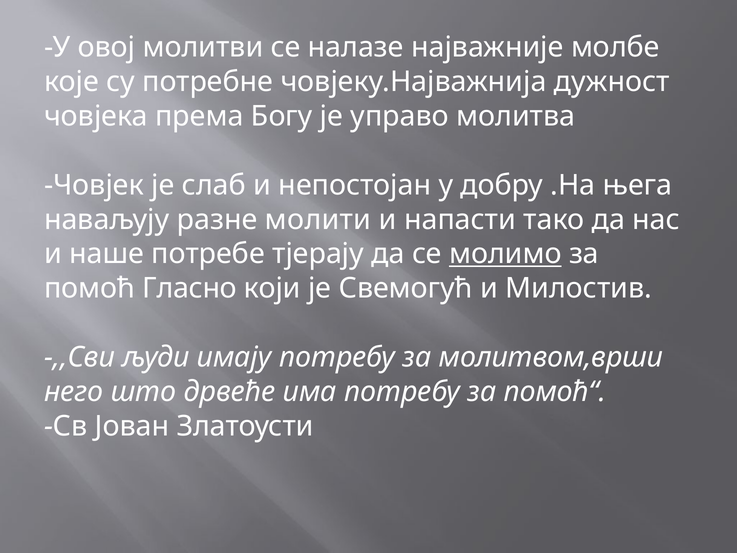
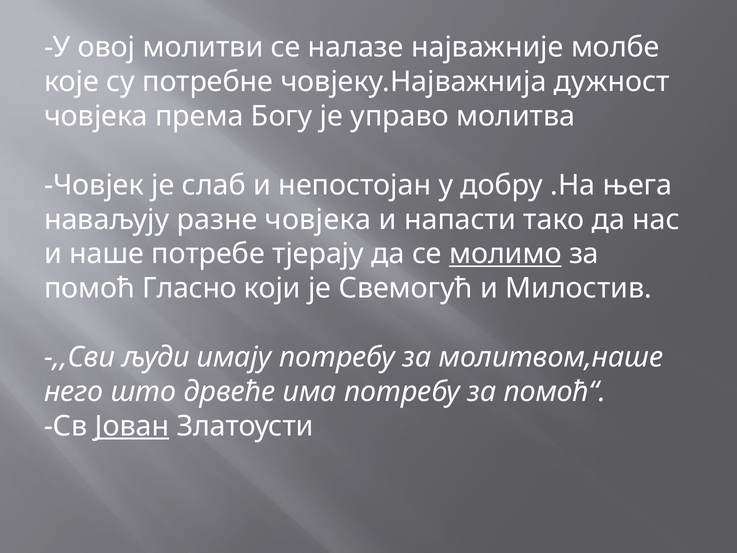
разне молити: молити -> човјека
молитвом,врши: молитвом,врши -> молитвом,наше
Јован underline: none -> present
